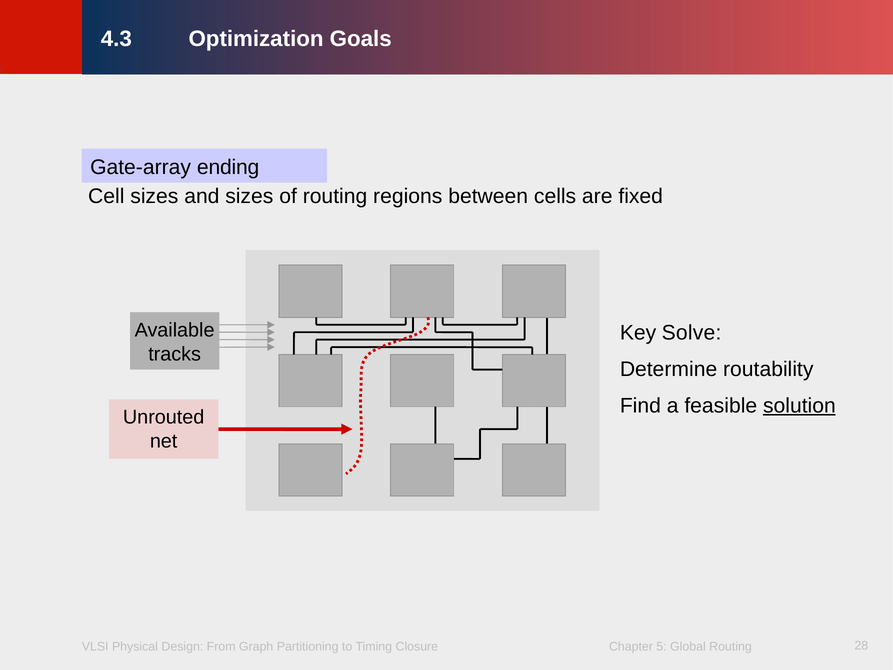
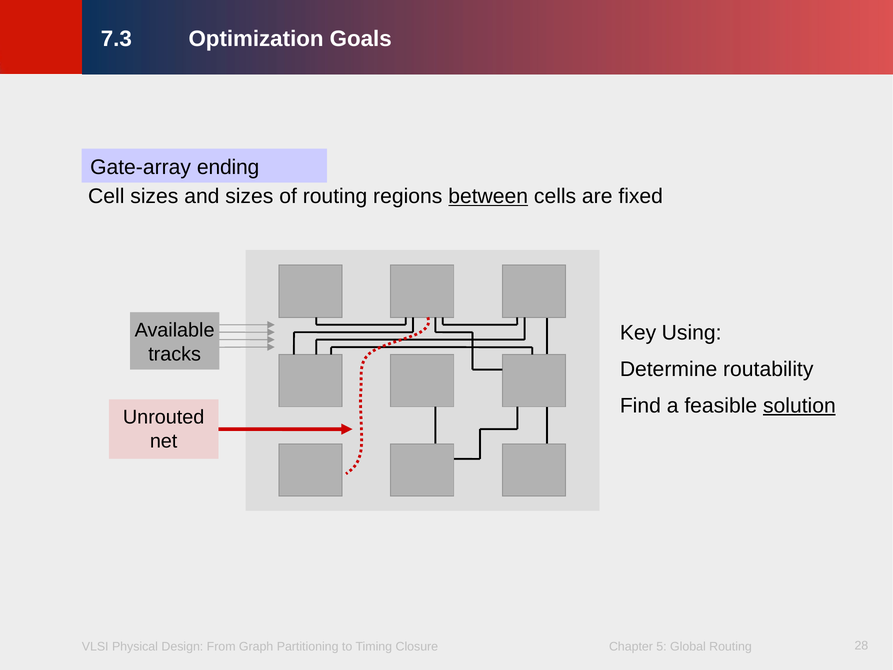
4.3: 4.3 -> 7.3
between underline: none -> present
Solve: Solve -> Using
